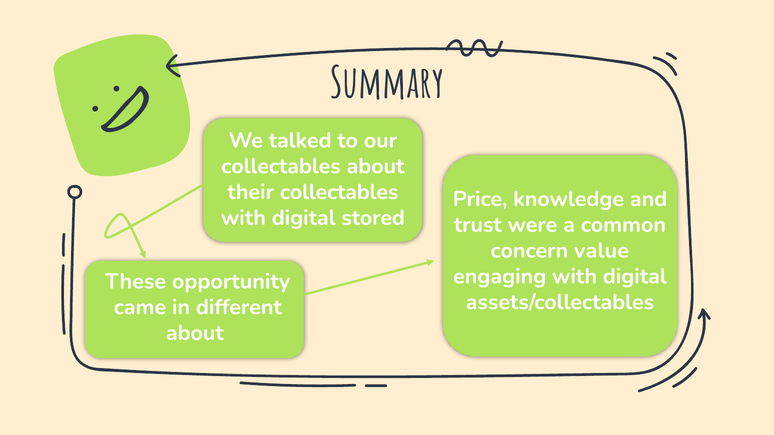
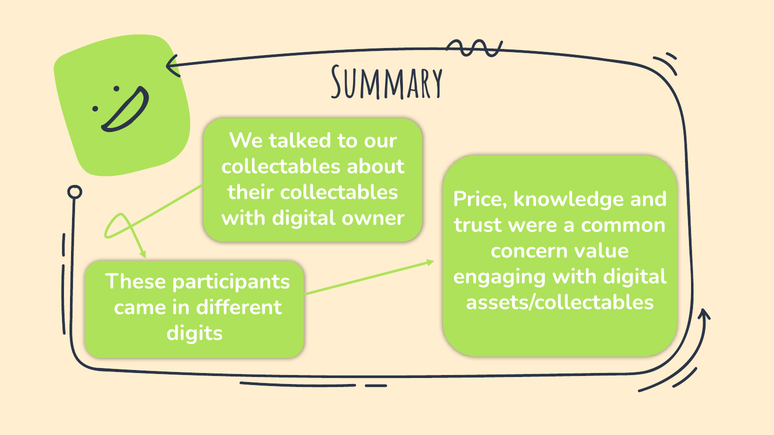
stored: stored -> owner
opportunity: opportunity -> participants
about at (195, 333): about -> digits
